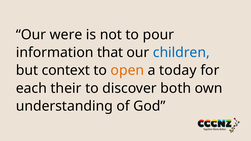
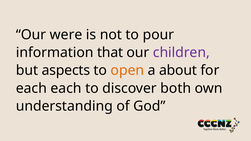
children colour: blue -> purple
context: context -> aspects
today: today -> about
each their: their -> each
